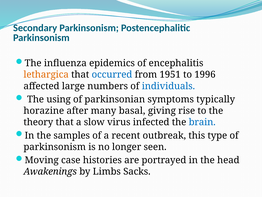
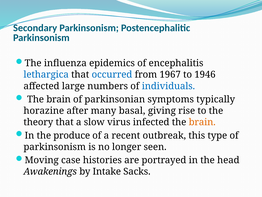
lethargica colour: orange -> blue
1951: 1951 -> 1967
1996: 1996 -> 1946
using at (59, 99): using -> brain
brain at (202, 122) colour: blue -> orange
samples: samples -> produce
Limbs: Limbs -> Intake
